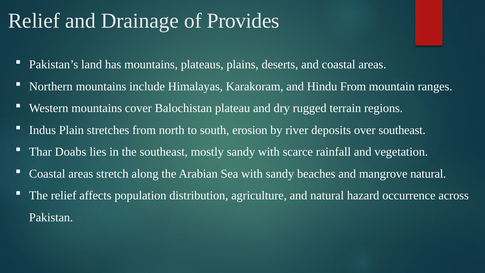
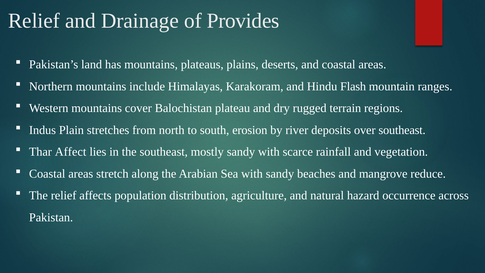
Hindu From: From -> Flash
Doabs: Doabs -> Affect
mangrove natural: natural -> reduce
